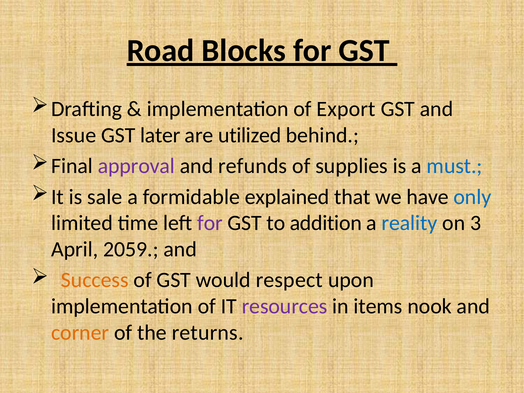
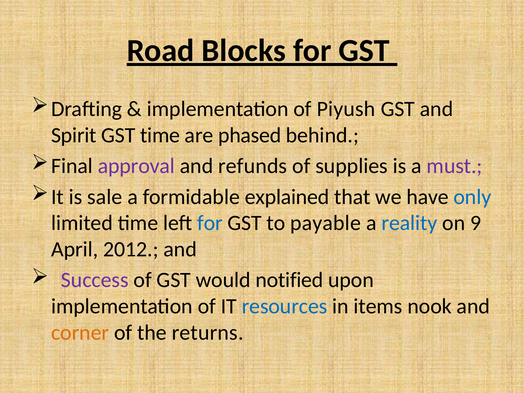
Export: Export -> Piyush
Issue: Issue -> Spirit
GST later: later -> time
utilized: utilized -> phased
must colour: blue -> purple
for at (210, 223) colour: purple -> blue
addition: addition -> payable
3: 3 -> 9
2059: 2059 -> 2012
Success colour: orange -> purple
respect: respect -> notified
resources colour: purple -> blue
